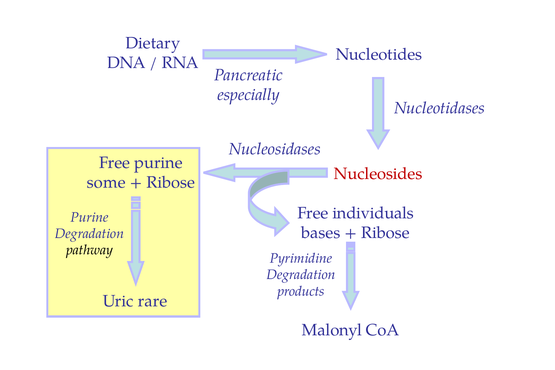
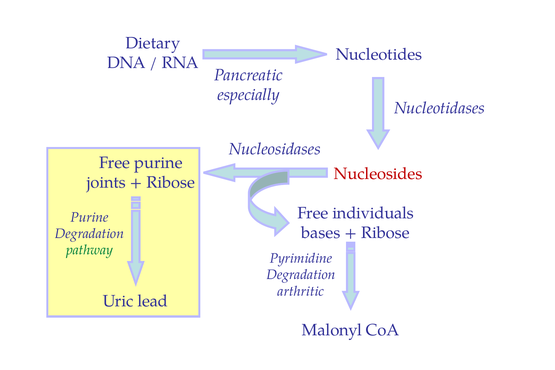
some: some -> joints
pathway colour: black -> green
products: products -> arthritic
rare: rare -> lead
